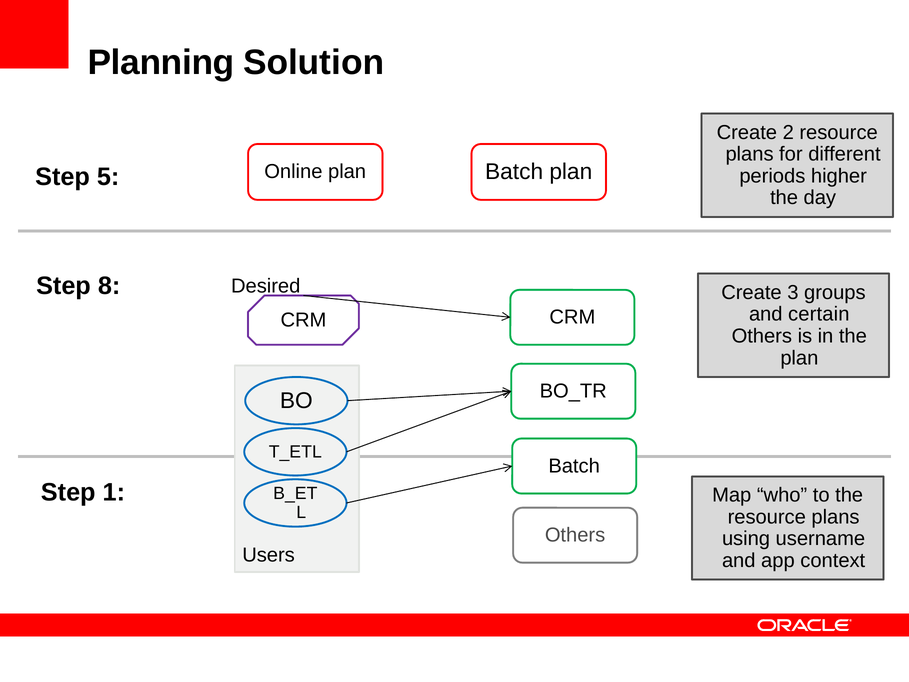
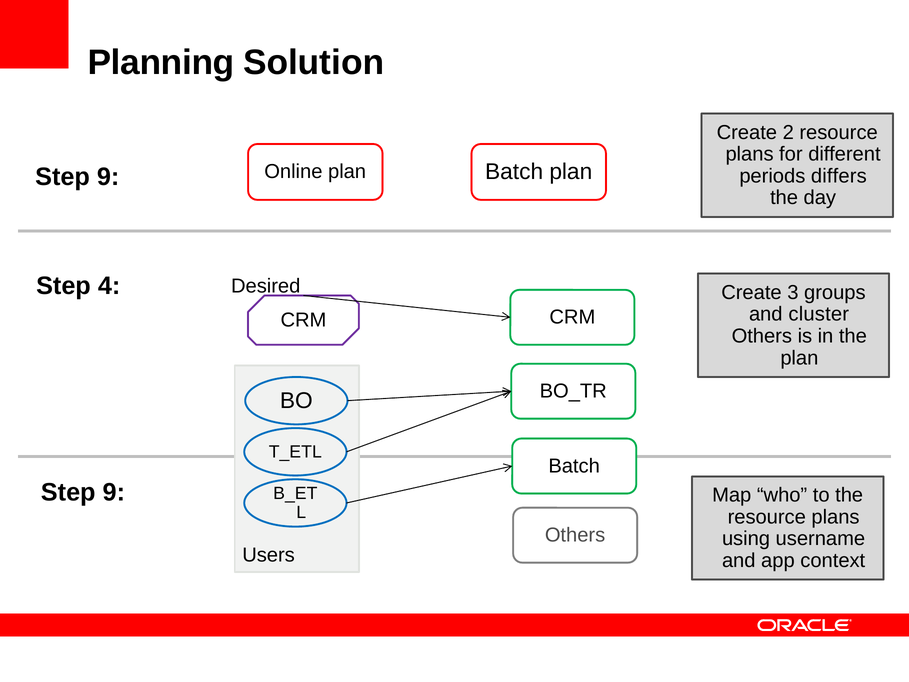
5 at (108, 177): 5 -> 9
higher: higher -> differs
8: 8 -> 4
certain: certain -> cluster
1 at (114, 492): 1 -> 9
